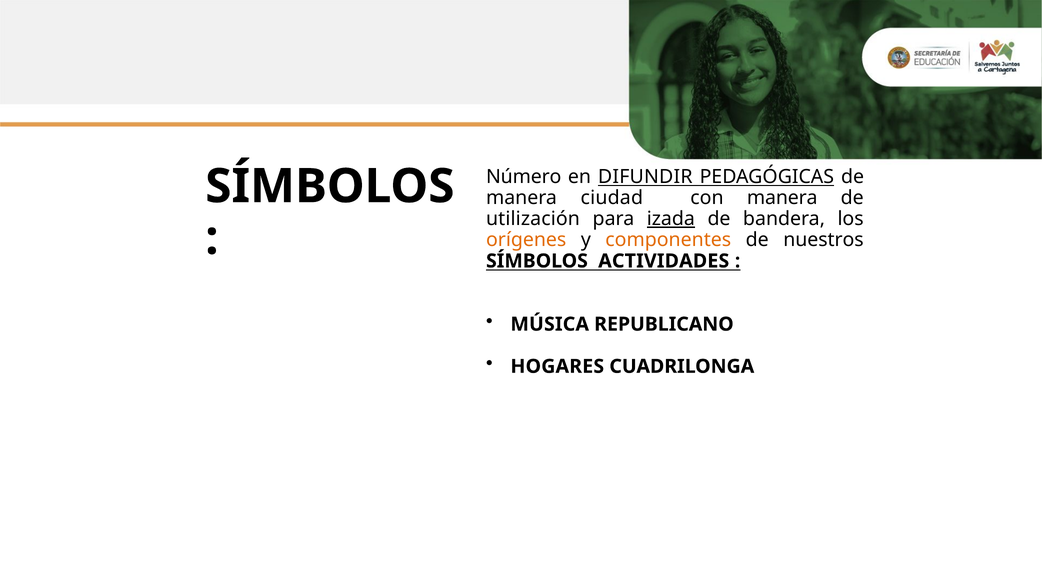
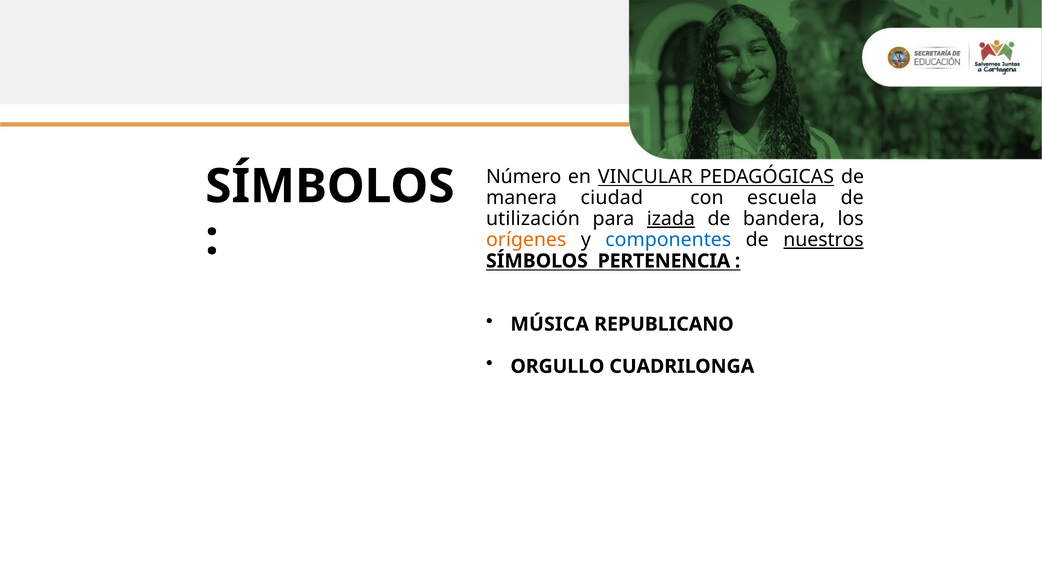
DIFUNDIR: DIFUNDIR -> VINCULAR
con manera: manera -> escuela
componentes colour: orange -> blue
nuestros underline: none -> present
ACTIVIDADES: ACTIVIDADES -> PERTENENCIA
HOGARES: HOGARES -> ORGULLO
